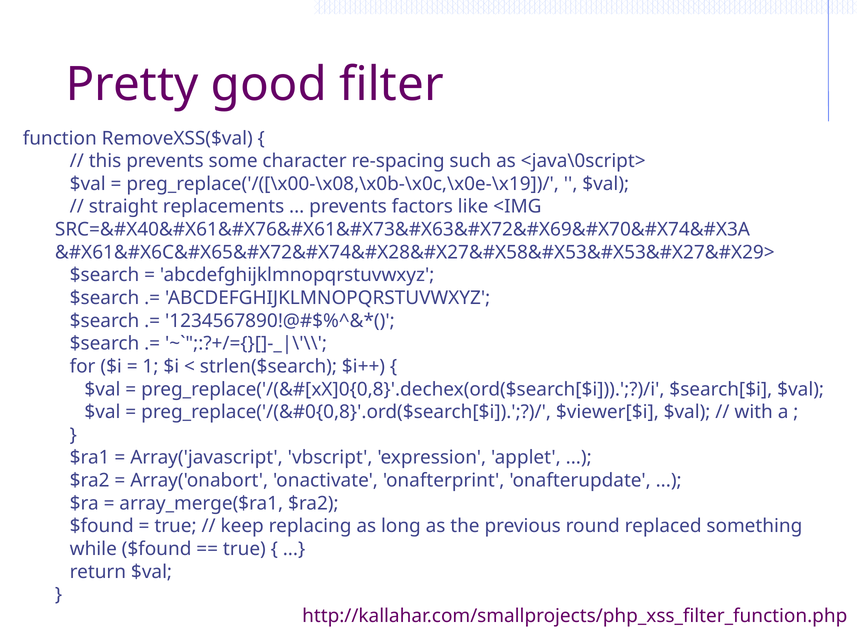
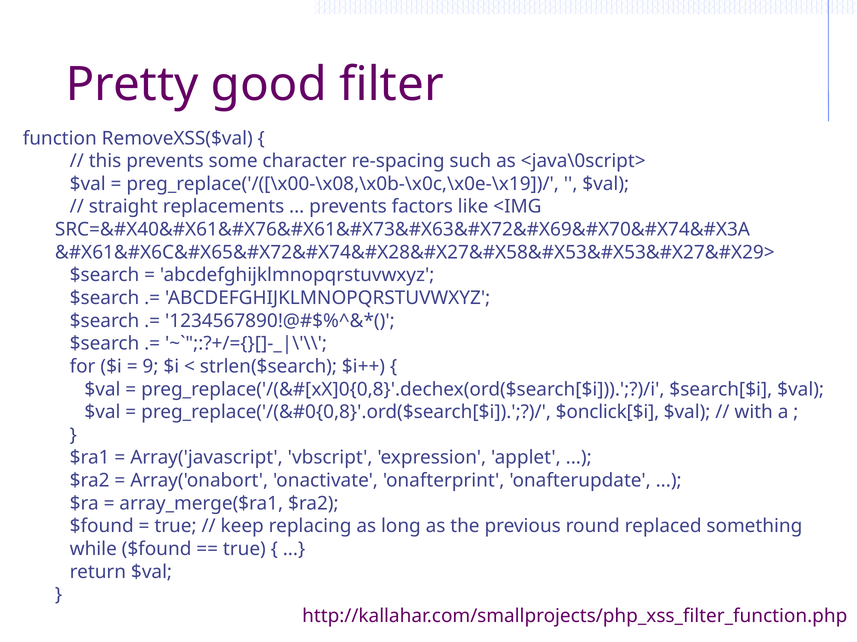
1: 1 -> 9
$viewer[$i: $viewer[$i -> $onclick[$i
